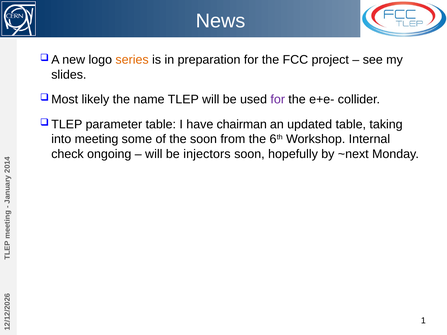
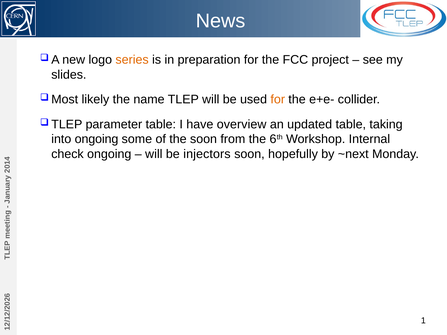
for at (278, 100) colour: purple -> orange
chairman: chairman -> overview
into meeting: meeting -> ongoing
